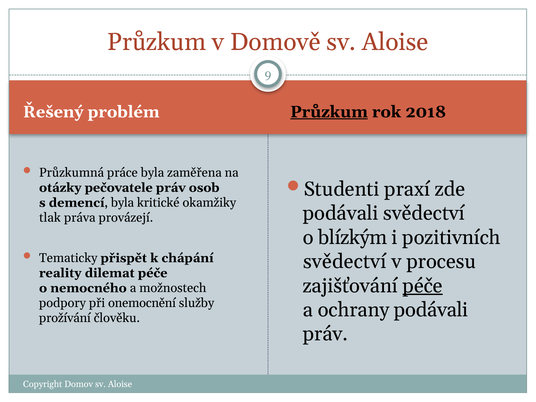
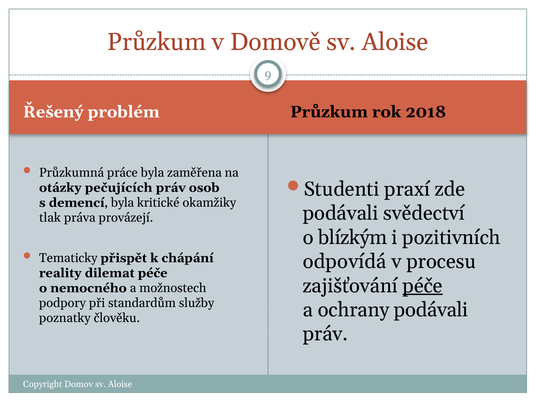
Průzkum at (329, 112) underline: present -> none
pečovatele: pečovatele -> pečujících
svědectví at (345, 262): svědectví -> odpovídá
onemocnění: onemocnění -> standardům
prožívání: prožívání -> poznatky
